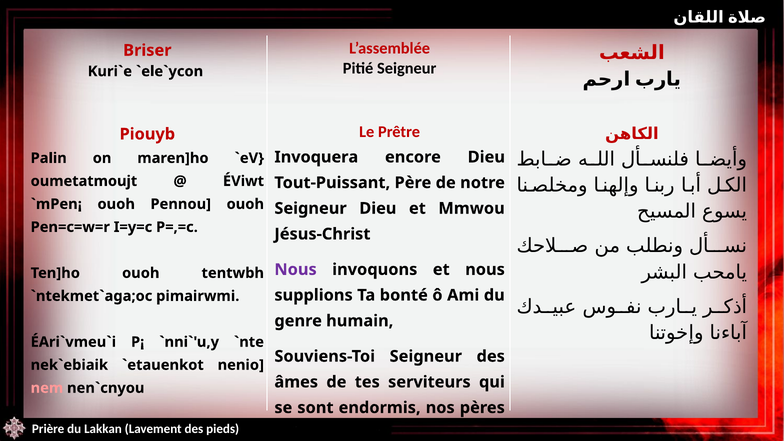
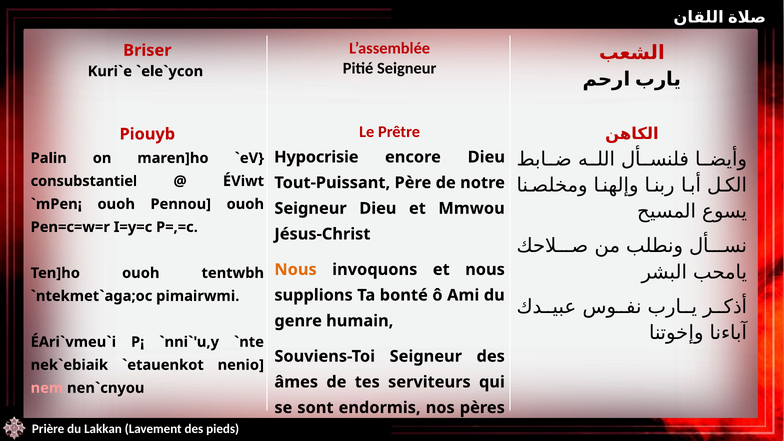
Invoquera: Invoquera -> Hypocrisie
oumetatmoujt: oumetatmoujt -> consubstantiel
Nous at (296, 270) colour: purple -> orange
